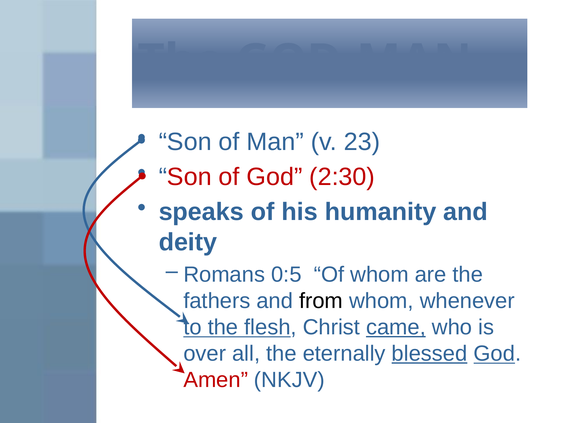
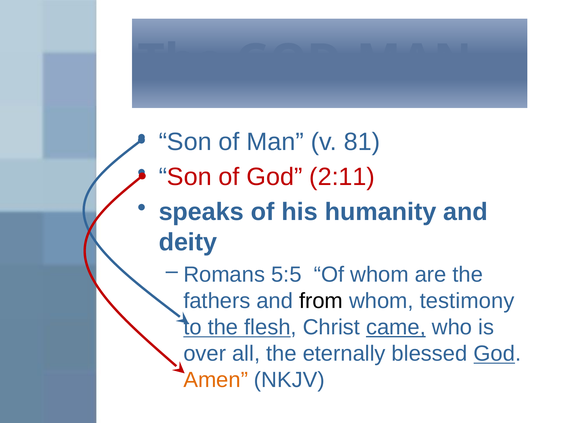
23: 23 -> 81
2:30: 2:30 -> 2:11
0:5: 0:5 -> 5:5
whenever: whenever -> testimony
blessed underline: present -> none
Amen colour: red -> orange
